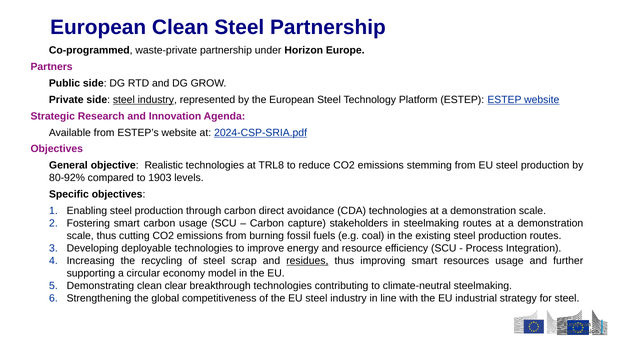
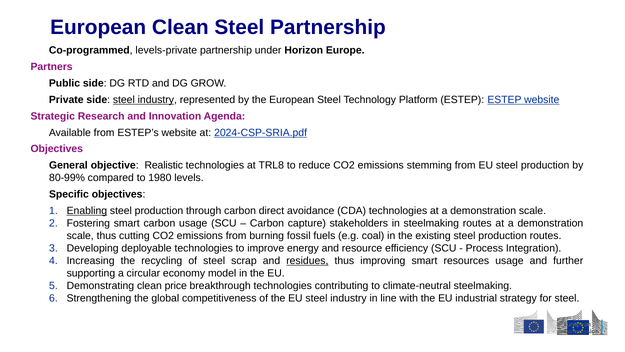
waste-private: waste-private -> levels-private
80-92%: 80-92% -> 80-99%
1903: 1903 -> 1980
Enabling underline: none -> present
clear: clear -> price
